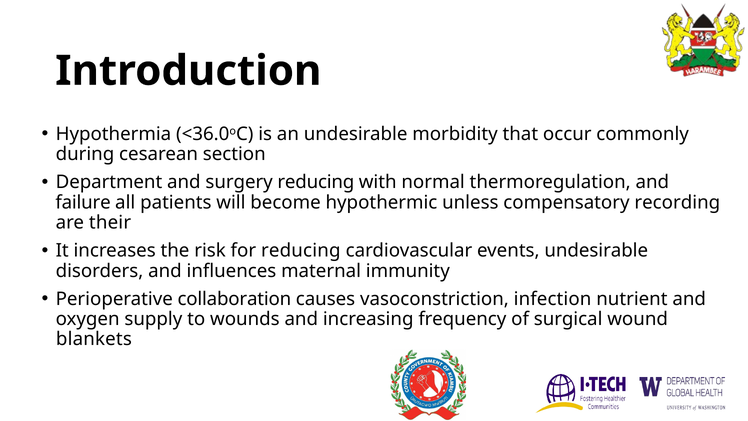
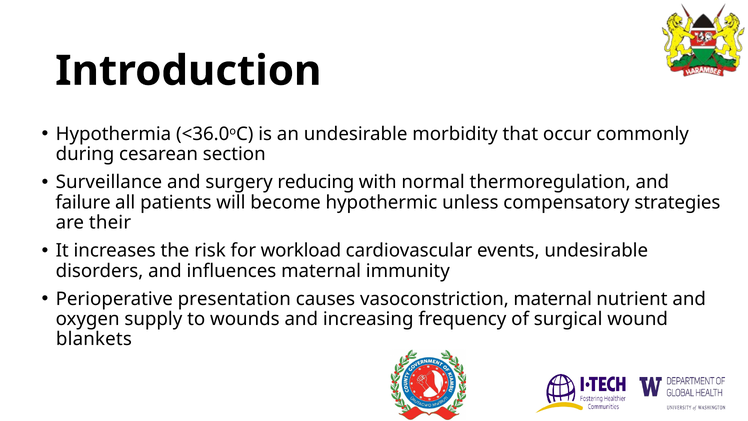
Department: Department -> Surveillance
recording: recording -> strategies
for reducing: reducing -> workload
collaboration: collaboration -> presentation
vasoconstriction infection: infection -> maternal
